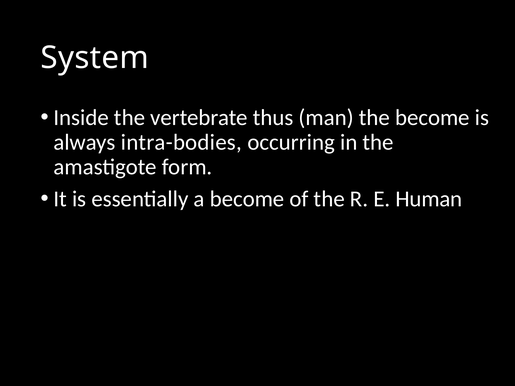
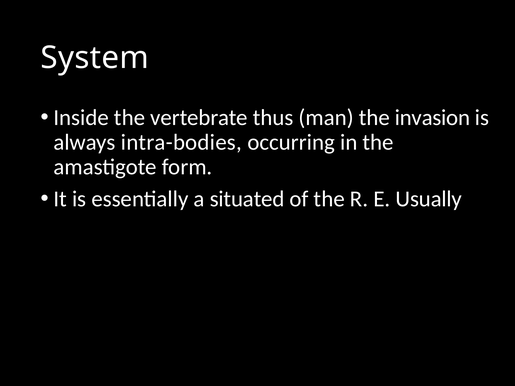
the become: become -> invasion
a become: become -> situated
Human: Human -> Usually
